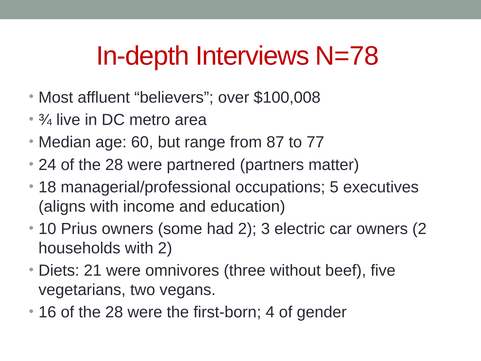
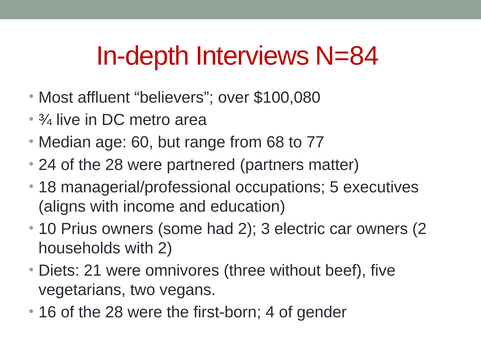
N=78: N=78 -> N=84
$100,008: $100,008 -> $100,080
87: 87 -> 68
